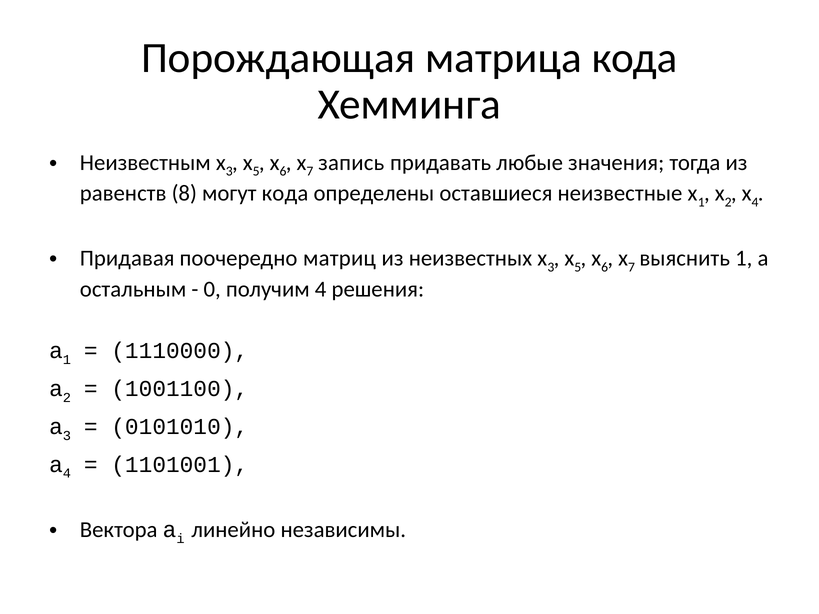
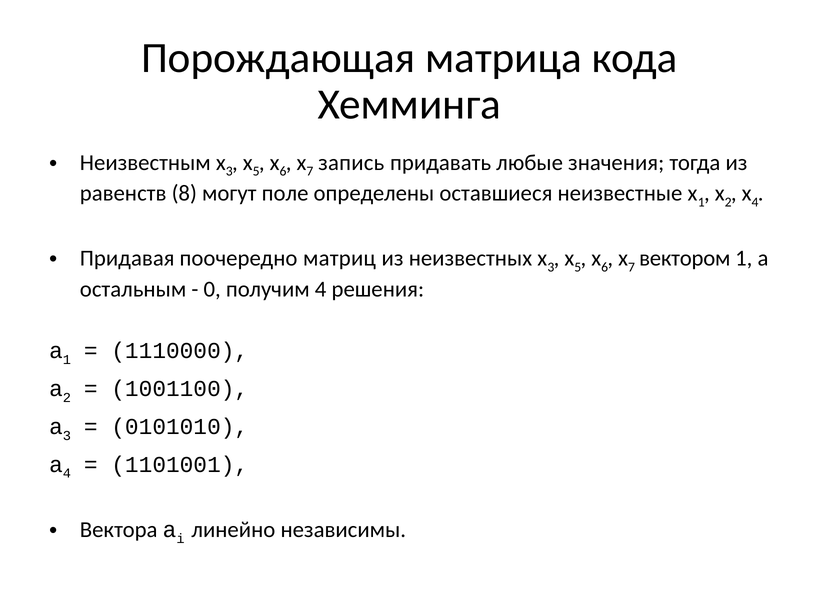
могут кода: кода -> поле
выяснить: выяснить -> вектором
